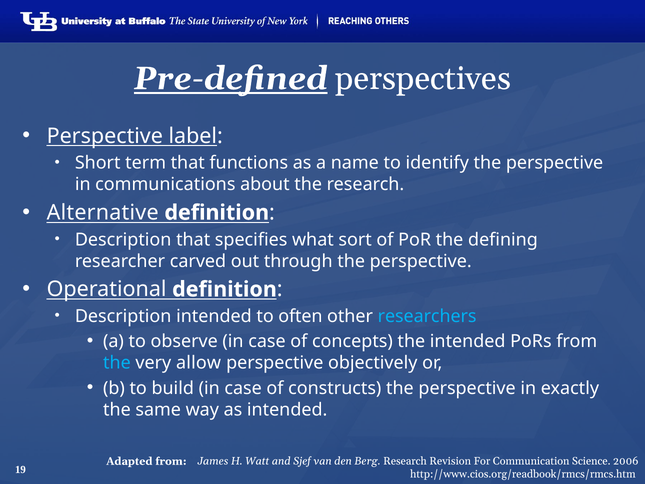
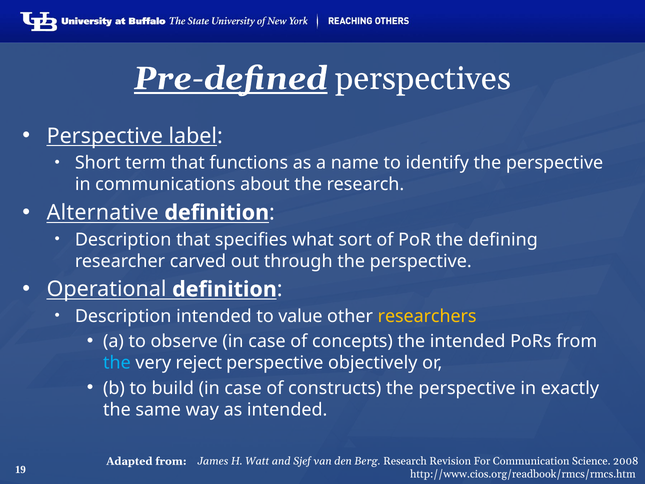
often: often -> value
researchers colour: light blue -> yellow
allow: allow -> reject
2006: 2006 -> 2008
